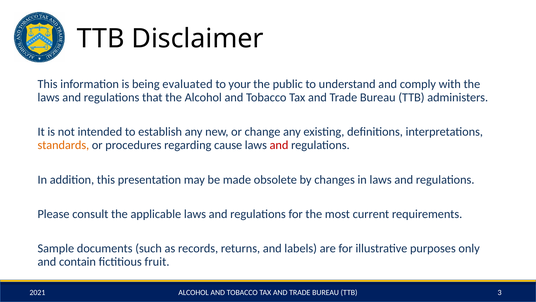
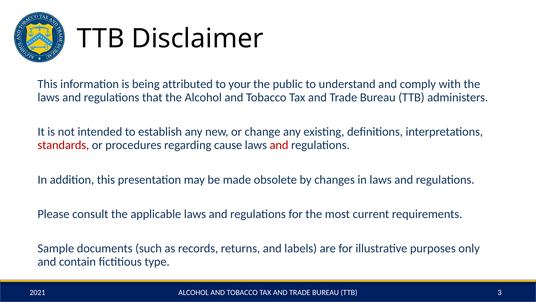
evaluated: evaluated -> attributed
standards colour: orange -> red
fruit: fruit -> type
